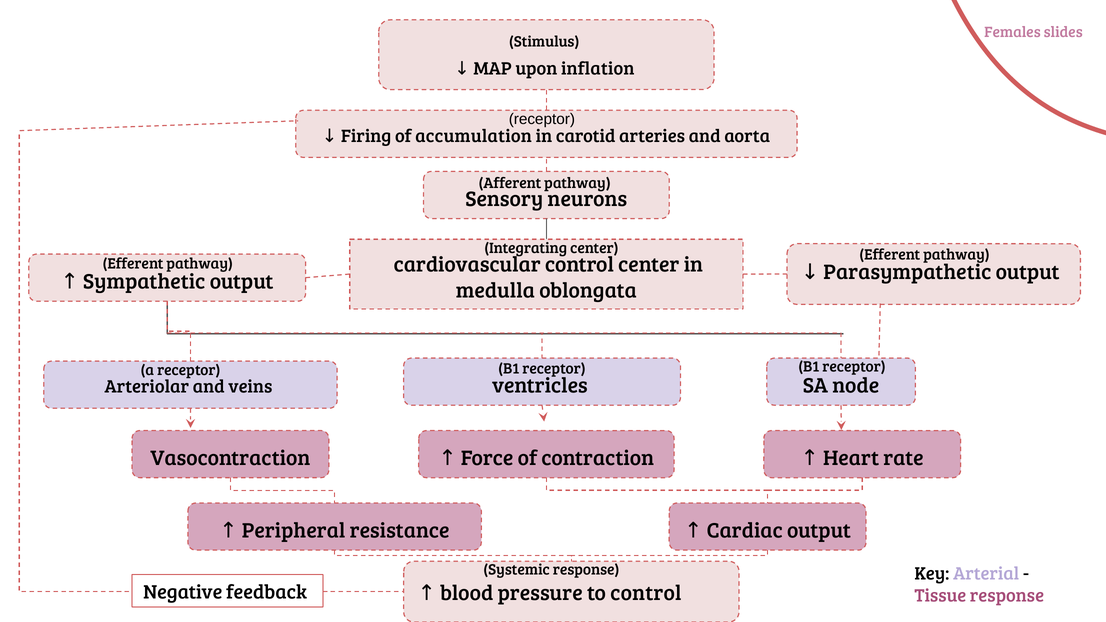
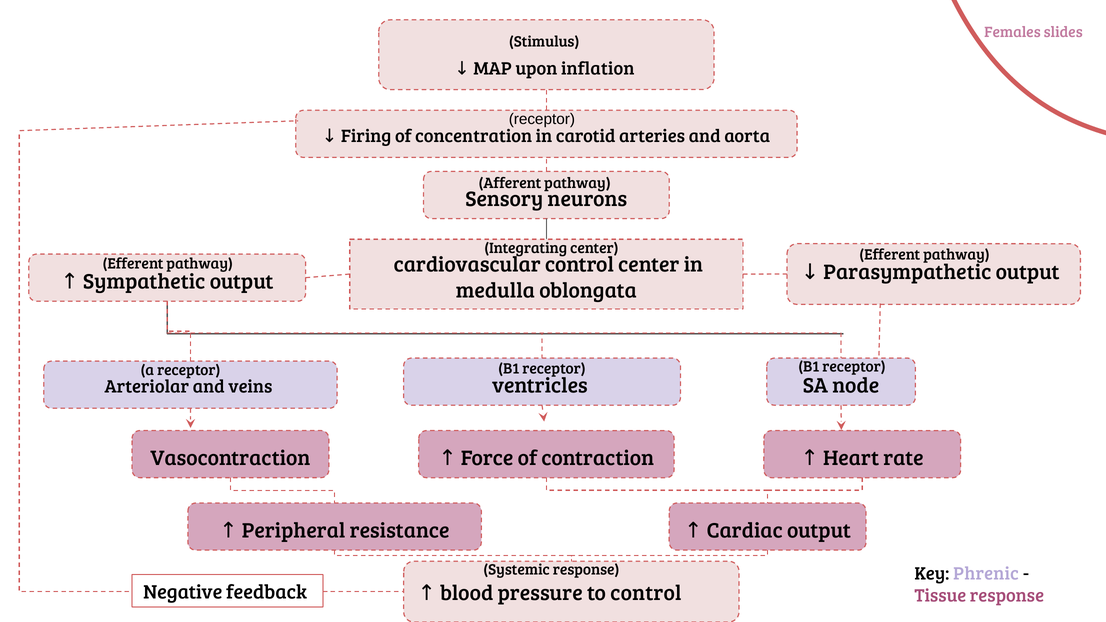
accumulation: accumulation -> concentration
Arterial: Arterial -> Phrenic
